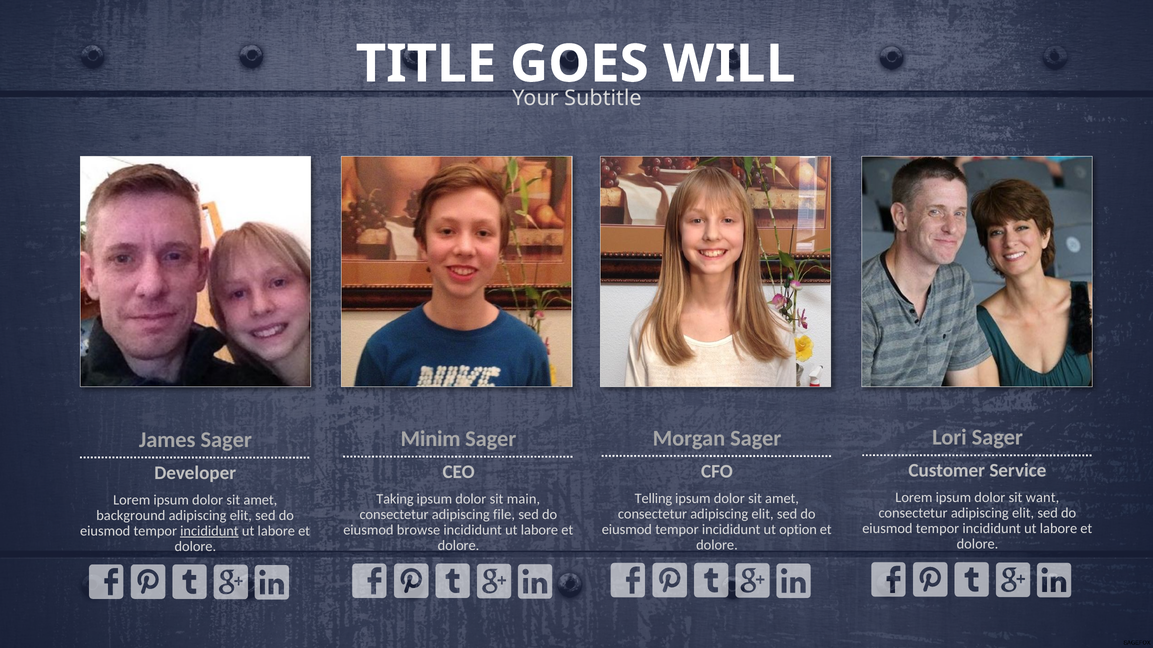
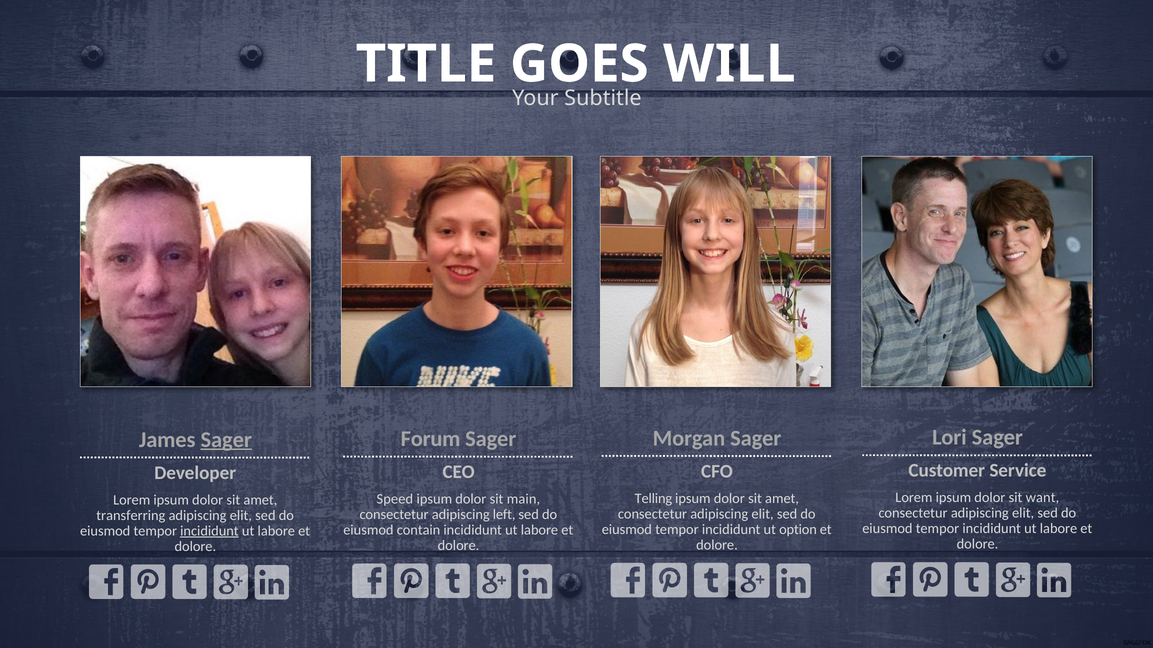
Minim: Minim -> Forum
Sager at (226, 440) underline: none -> present
Taking: Taking -> Speed
file: file -> left
background: background -> transferring
browse: browse -> contain
